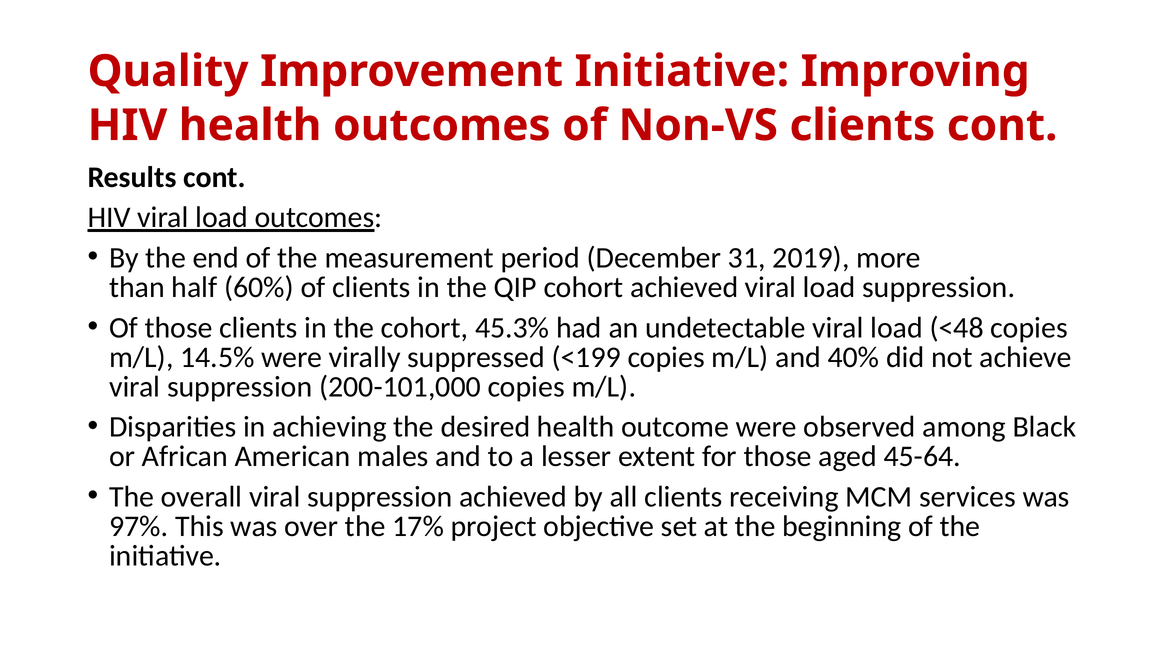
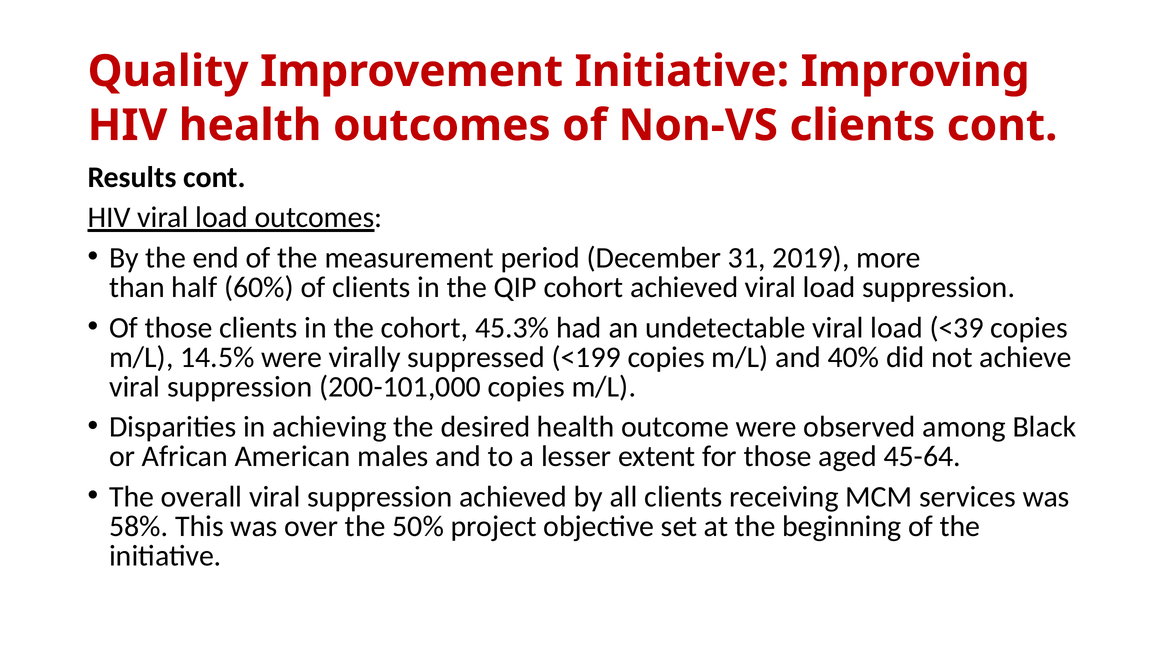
<48: <48 -> <39
97%: 97% -> 58%
17%: 17% -> 50%
